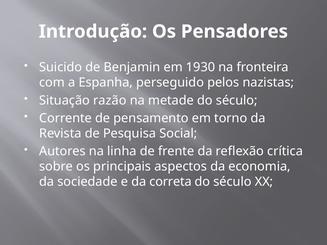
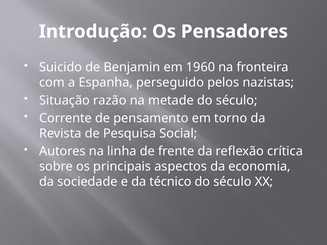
1930: 1930 -> 1960
correta: correta -> técnico
